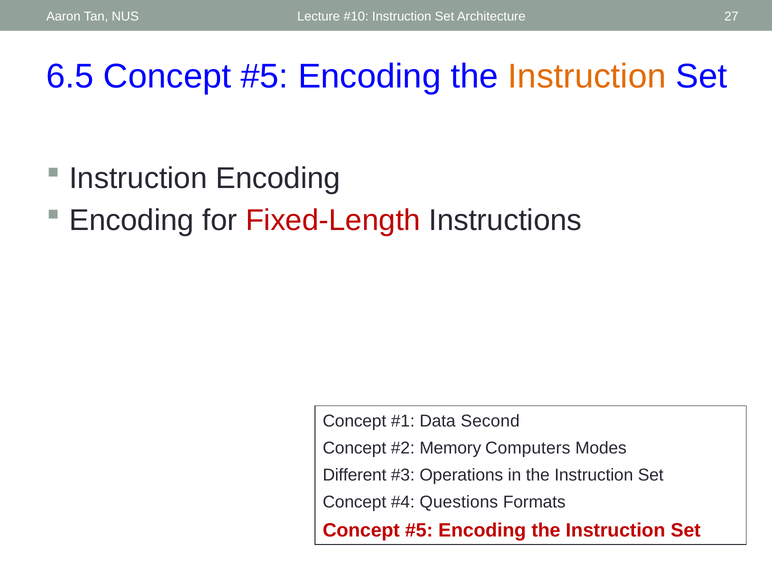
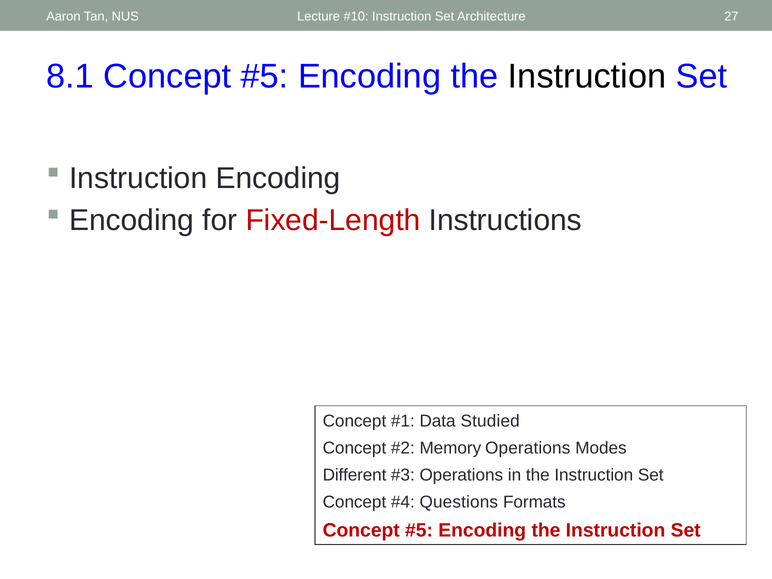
6.5: 6.5 -> 8.1
Instruction at (587, 76) colour: orange -> black
Second: Second -> Studied
Memory Computers: Computers -> Operations
